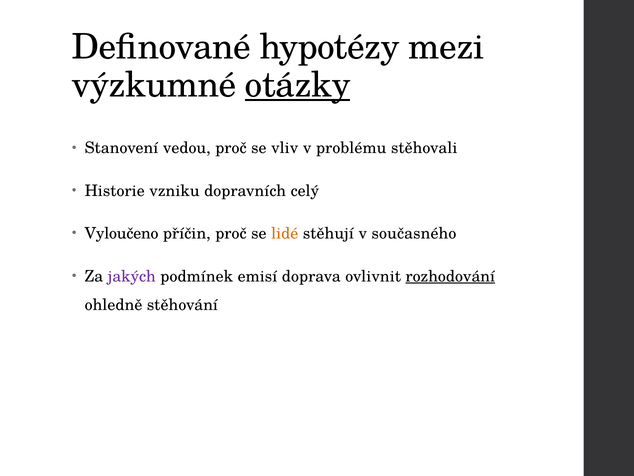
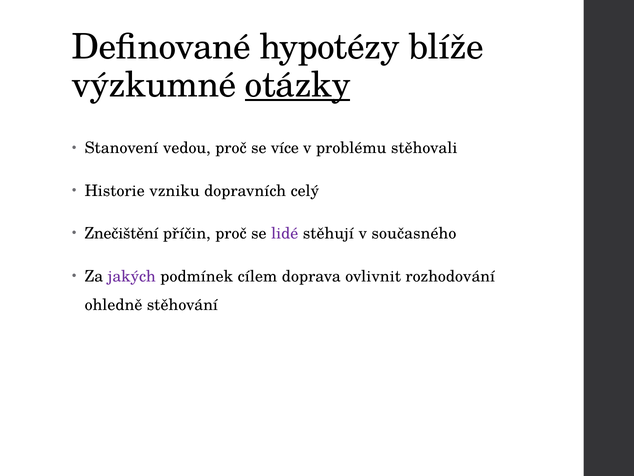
mezi: mezi -> blíže
vliv: vliv -> více
Vyloučeno: Vyloučeno -> Znečištění
lidé colour: orange -> purple
emisí: emisí -> cílem
rozhodování underline: present -> none
